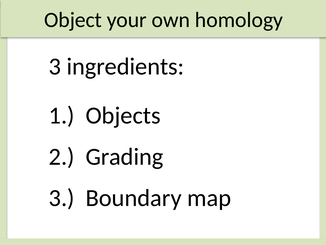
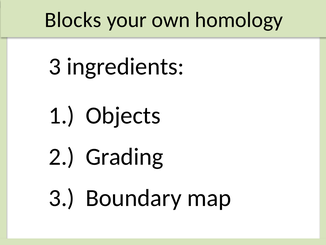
Object: Object -> Blocks
